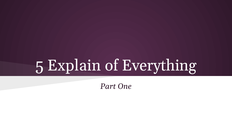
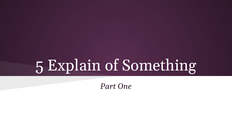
Everything: Everything -> Something
